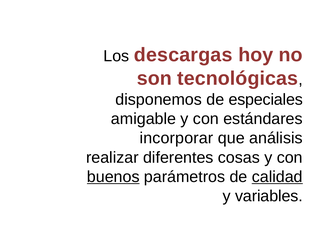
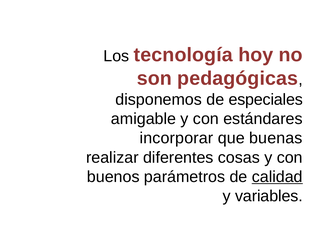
descargas: descargas -> tecnología
tecnológicas: tecnológicas -> pedagógicas
análisis: análisis -> buenas
buenos underline: present -> none
